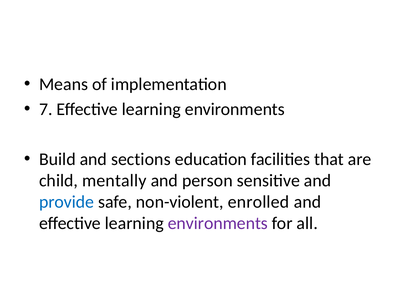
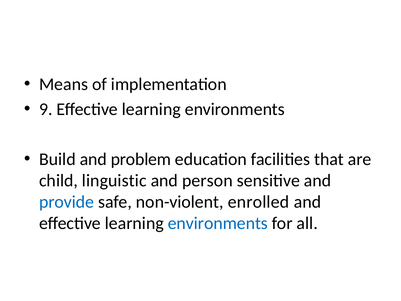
7: 7 -> 9
sections: sections -> problem
mentally: mentally -> linguistic
environments at (218, 223) colour: purple -> blue
